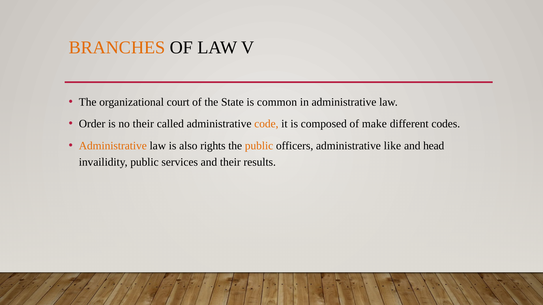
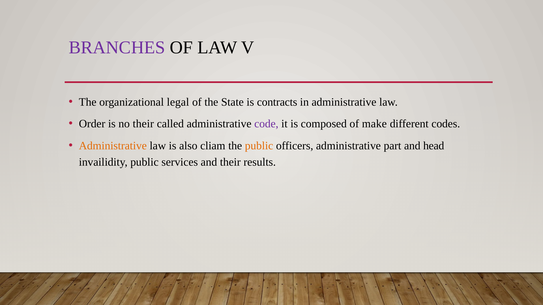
BRANCHES colour: orange -> purple
court: court -> legal
common: common -> contracts
code colour: orange -> purple
rights: rights -> cliam
like: like -> part
